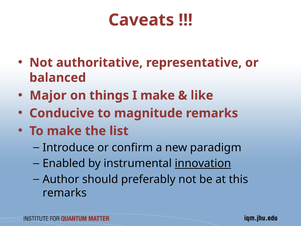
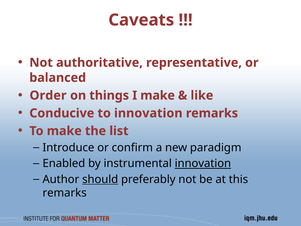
Major: Major -> Order
to magnitude: magnitude -> innovation
should underline: none -> present
